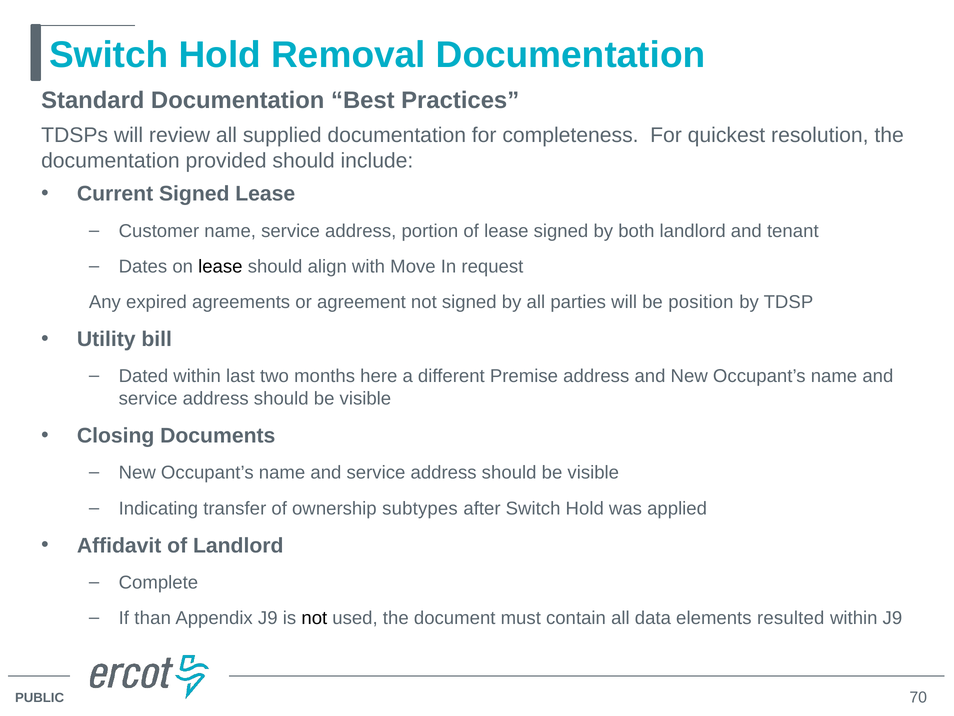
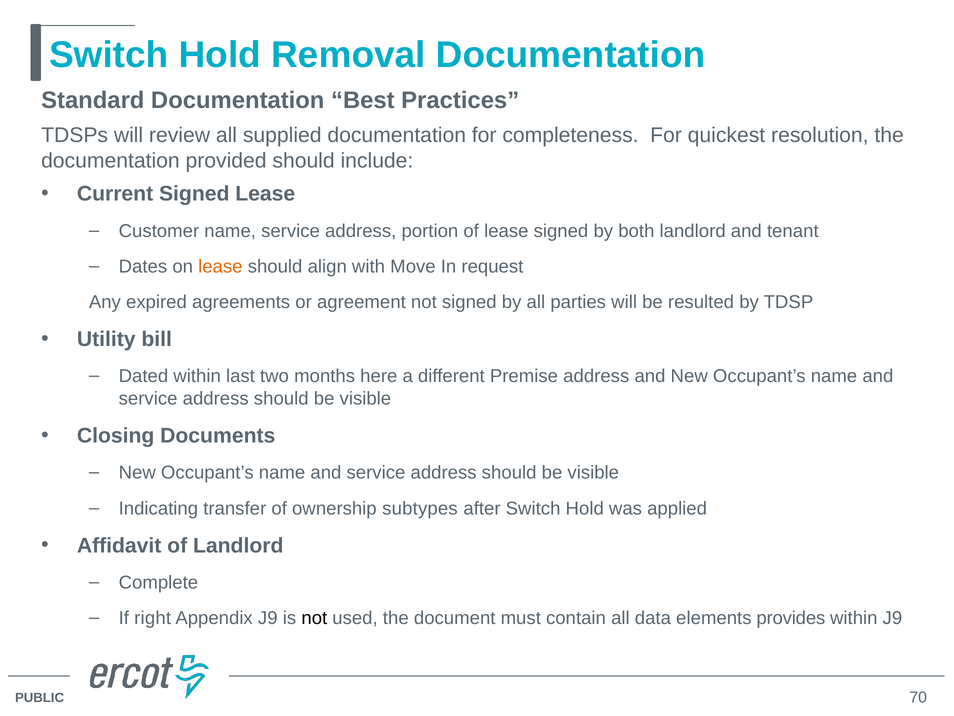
lease at (220, 266) colour: black -> orange
position: position -> resulted
than: than -> right
resulted: resulted -> provides
